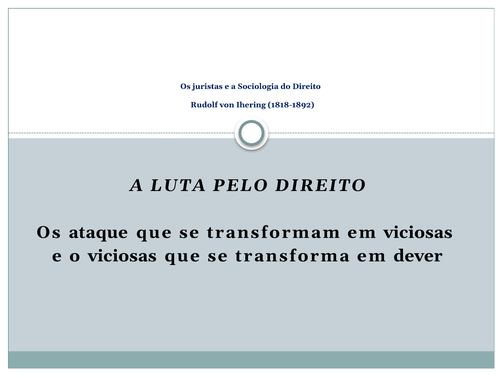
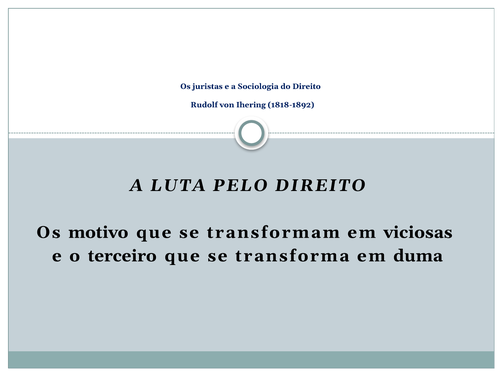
ataque: ataque -> motivo
o viciosas: viciosas -> terceiro
dever: dever -> duma
